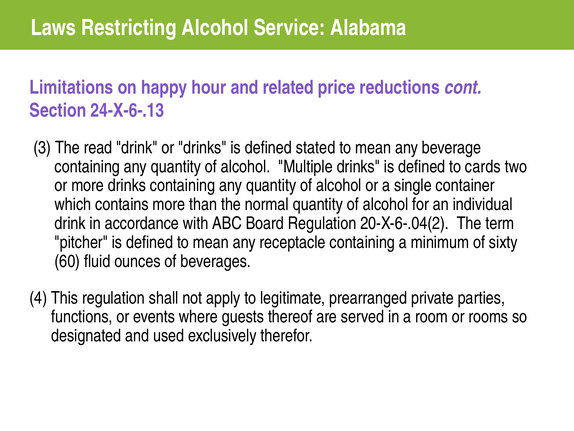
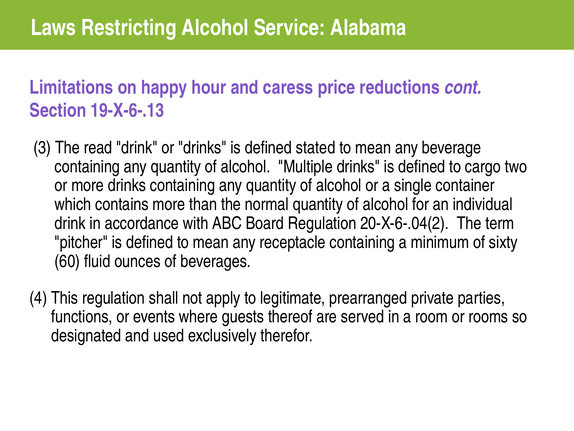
related: related -> caress
24-X-6-.13: 24-X-6-.13 -> 19-X-6-.13
cards: cards -> cargo
